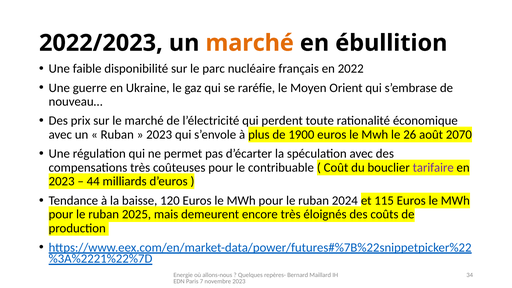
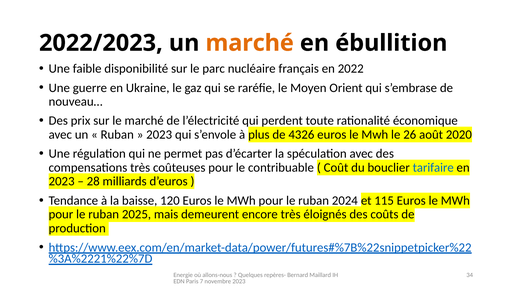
1900: 1900 -> 4326
2070: 2070 -> 2020
tarifaire colour: purple -> blue
44: 44 -> 28
